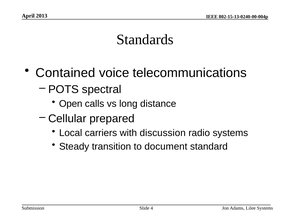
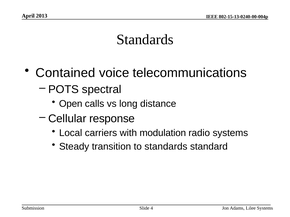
prepared: prepared -> response
discussion: discussion -> modulation
to document: document -> standards
